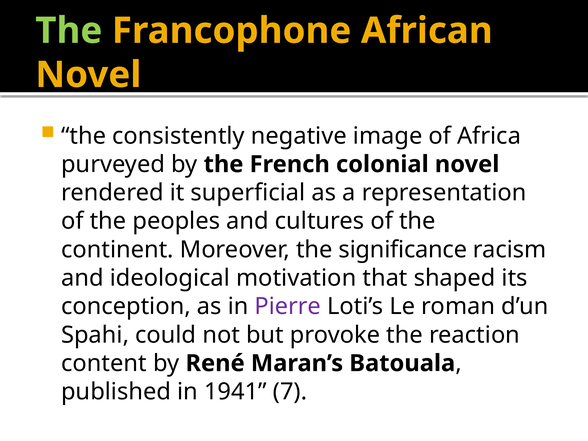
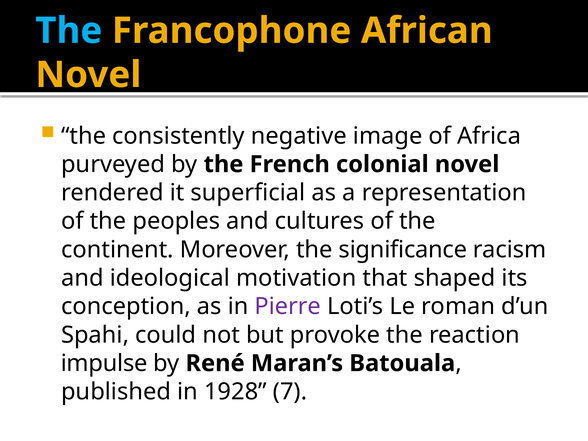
The at (69, 31) colour: light green -> light blue
content: content -> impulse
1941: 1941 -> 1928
